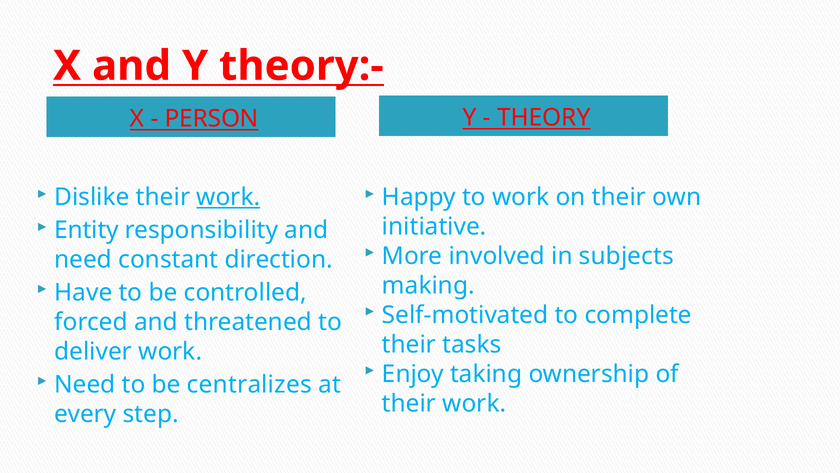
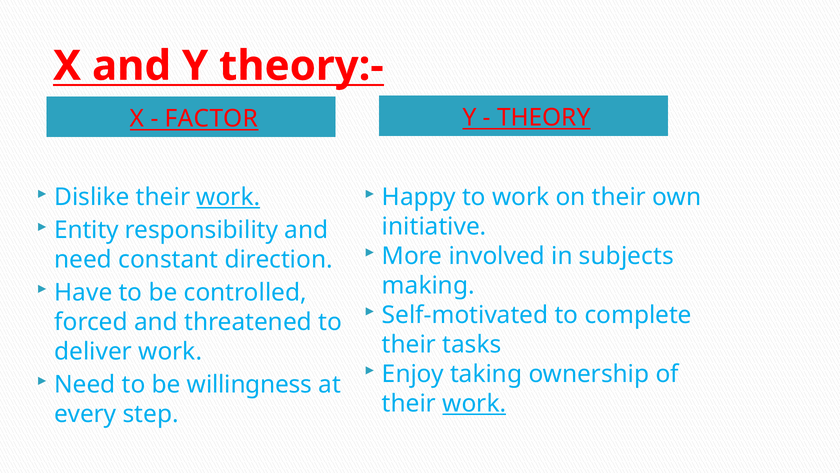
PERSON: PERSON -> FACTOR
centralizes: centralizes -> willingness
work at (474, 403) underline: none -> present
